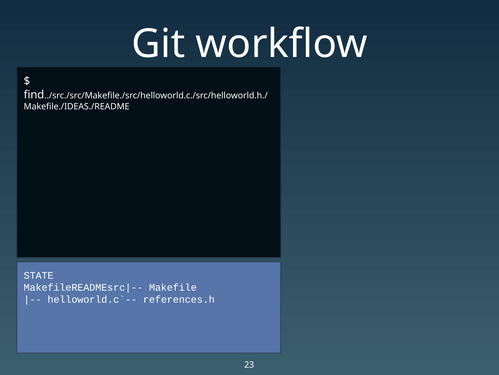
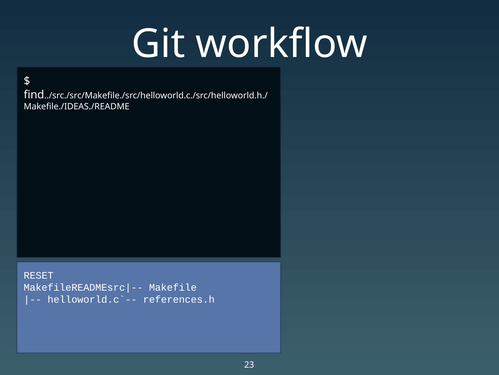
STATE: STATE -> RESET
